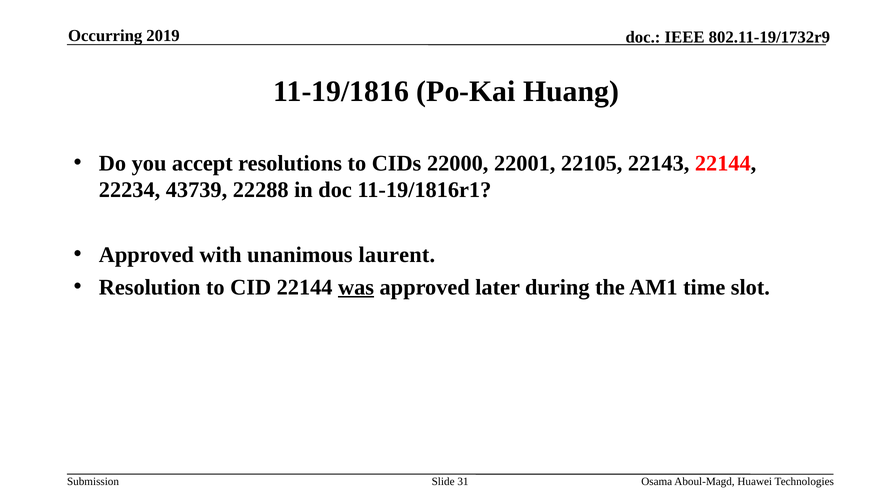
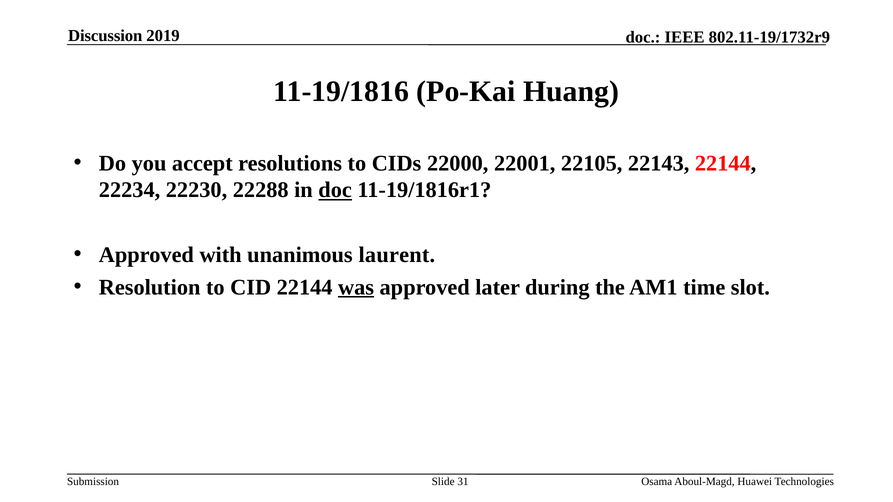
Occurring: Occurring -> Discussion
43739: 43739 -> 22230
doc at (335, 190) underline: none -> present
